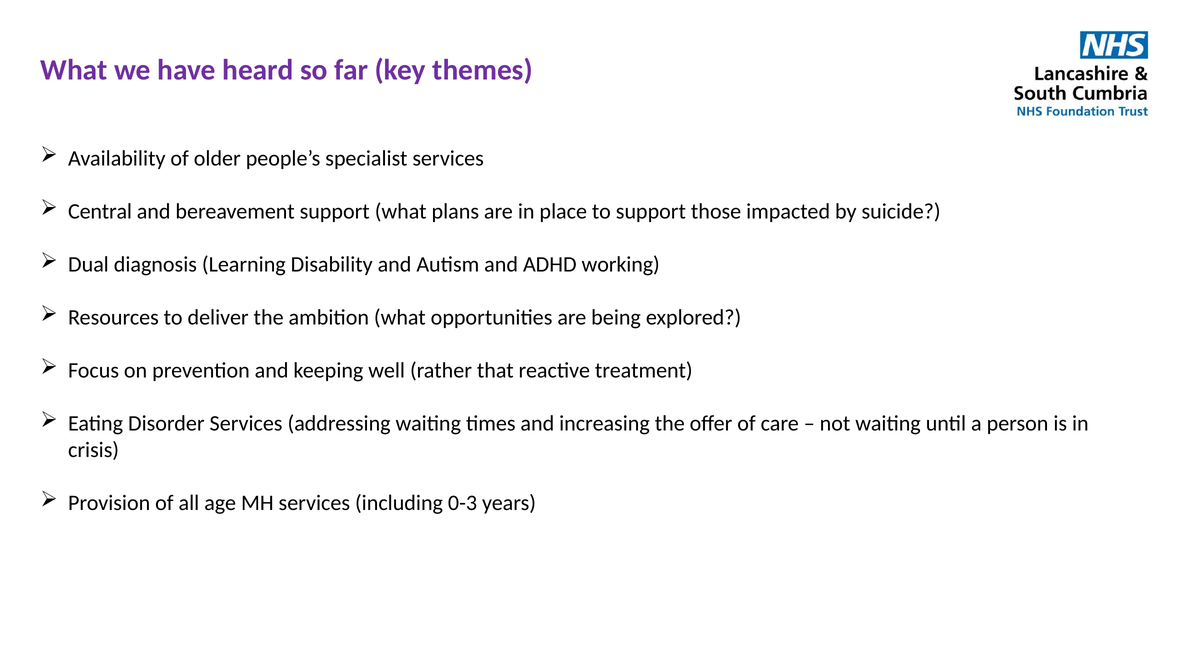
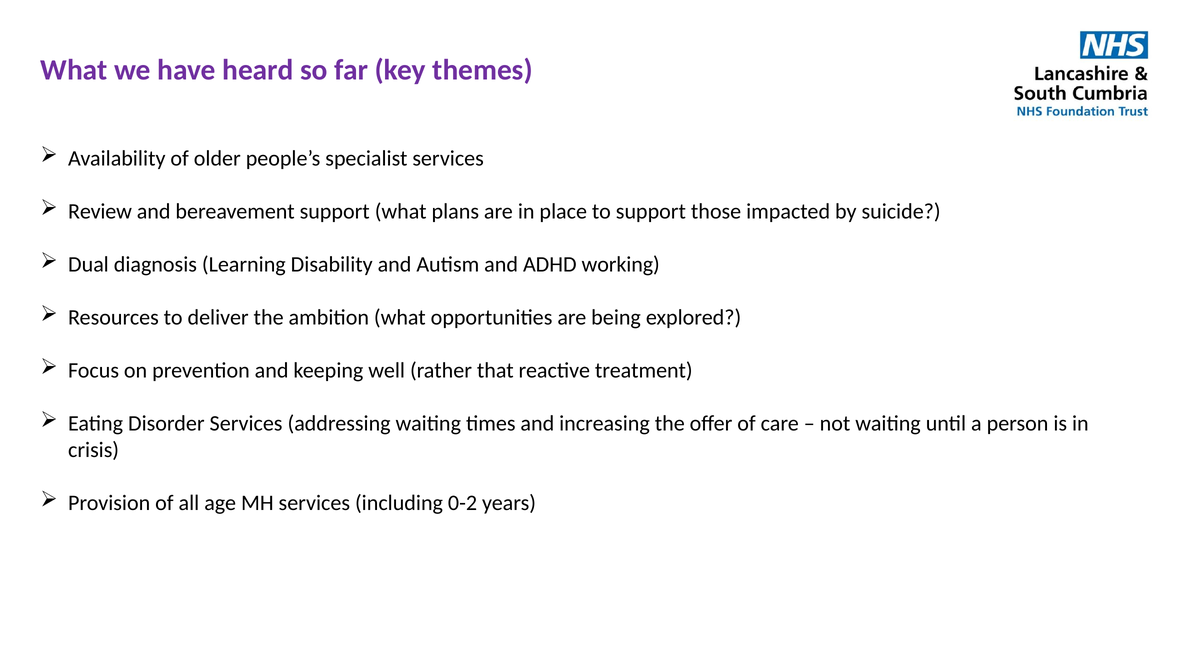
Central: Central -> Review
0-3: 0-3 -> 0-2
